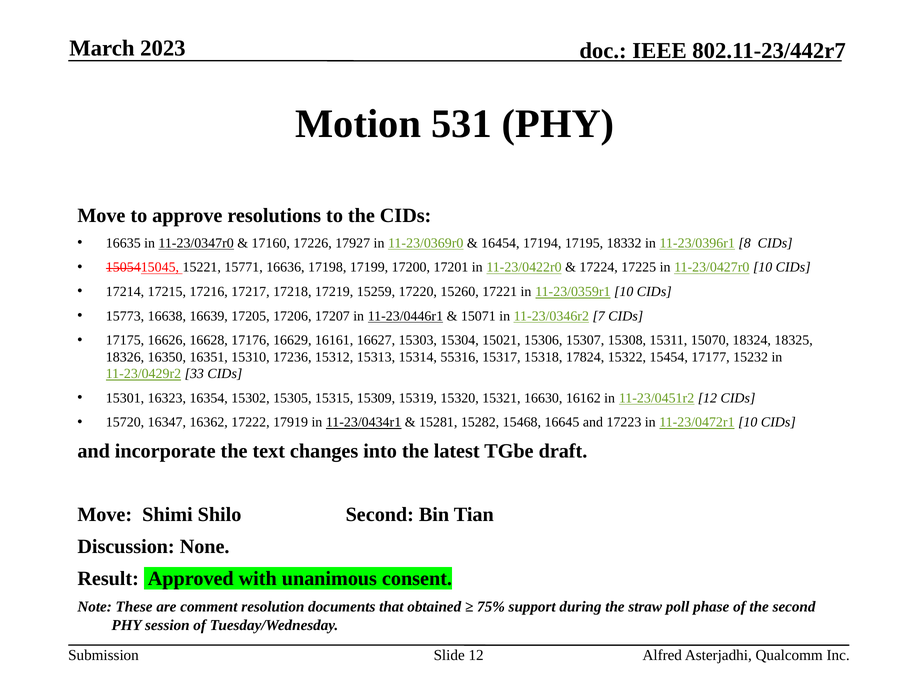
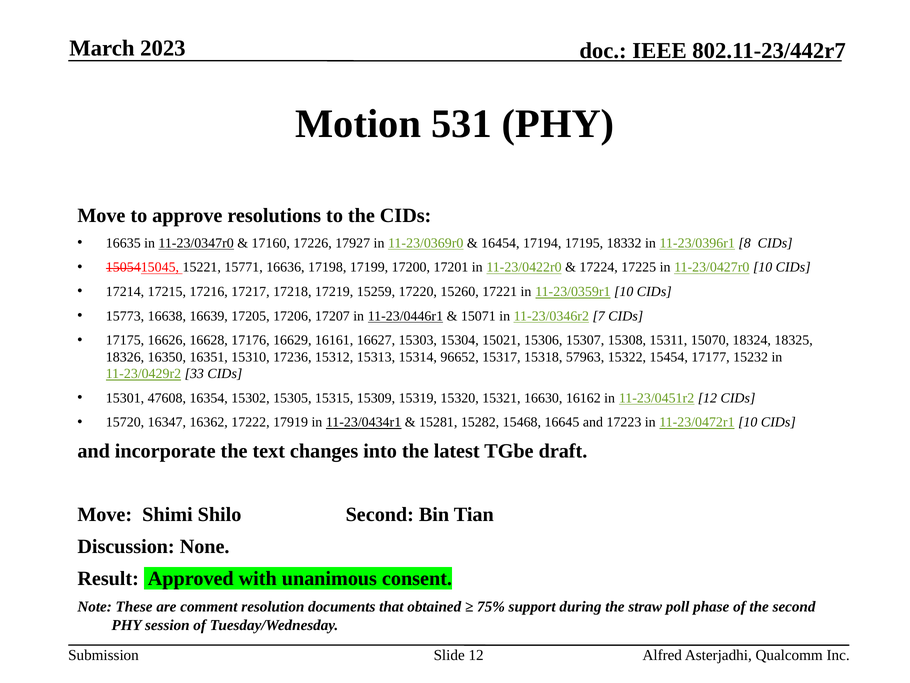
55316: 55316 -> 96652
17824: 17824 -> 57963
16323: 16323 -> 47608
